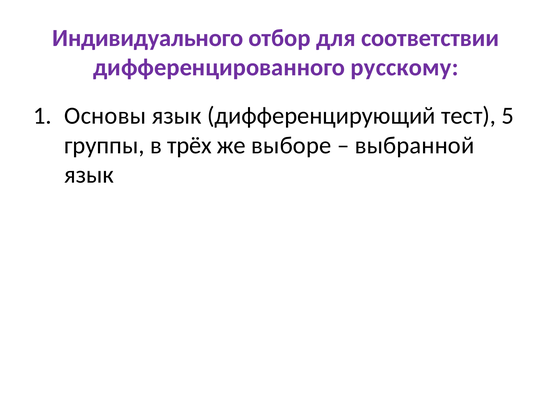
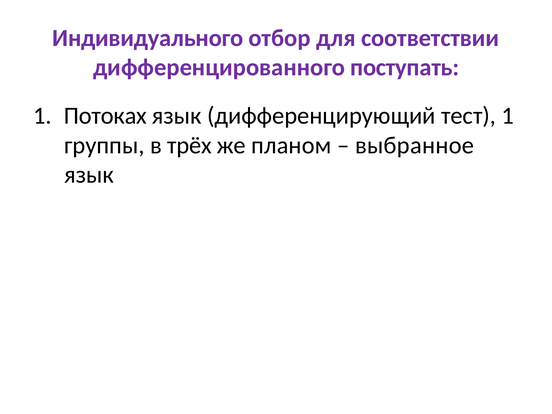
русскому: русскому -> поступать
Основы: Основы -> Потоках
тест 5: 5 -> 1
выборе: выборе -> планом
выбранной: выбранной -> выбранное
